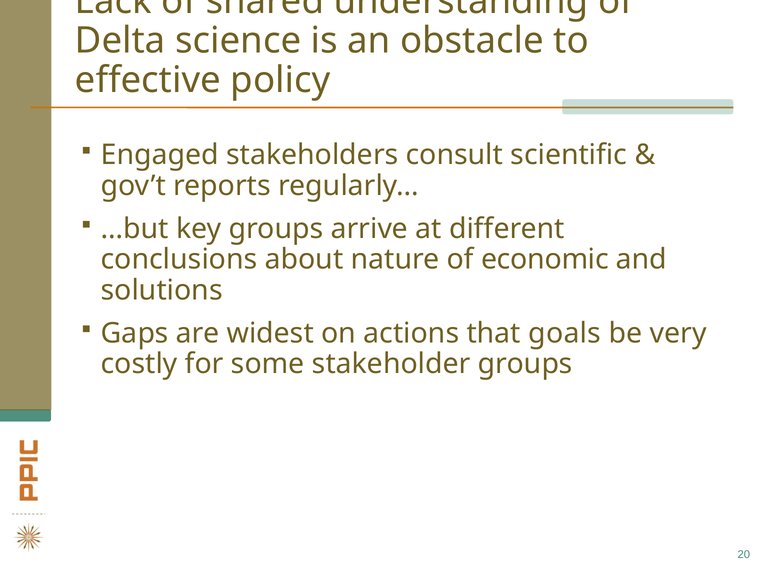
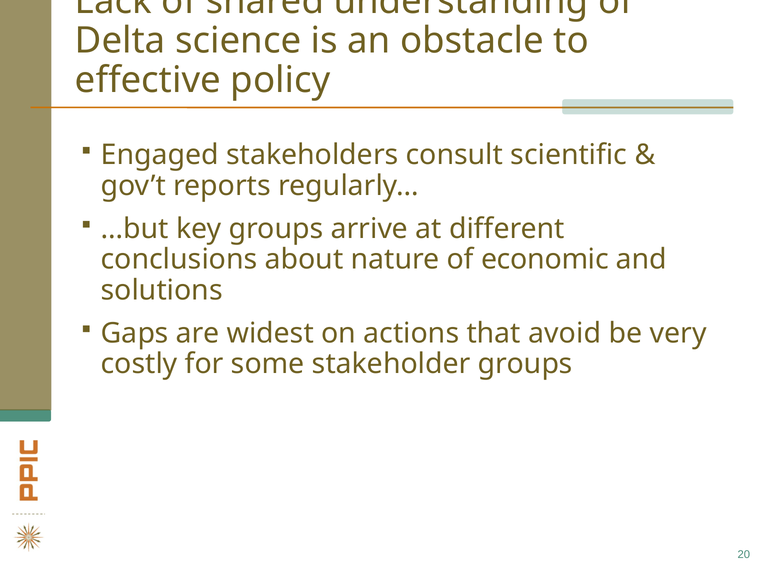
goals: goals -> avoid
